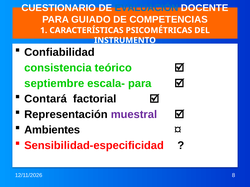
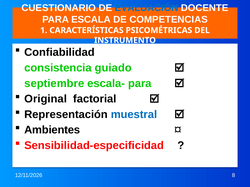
GUIADO: GUIADO -> ESCALA
teórico: teórico -> guiado
Contará: Contará -> Original
muestral colour: purple -> blue
